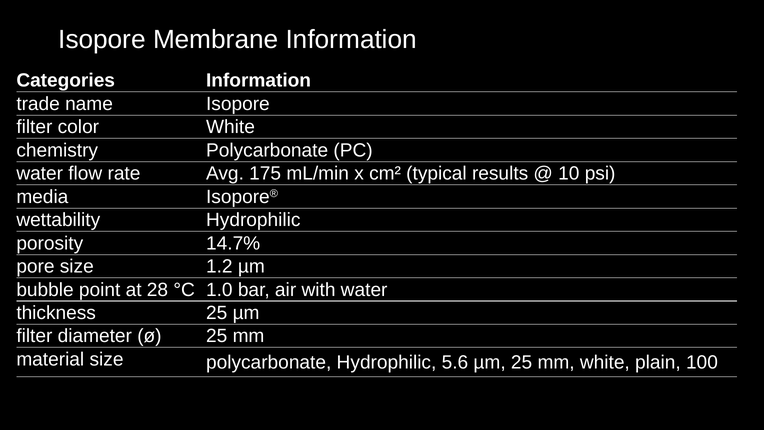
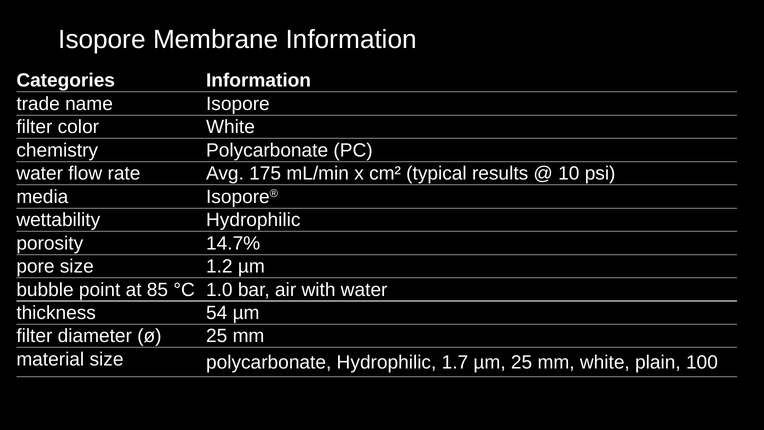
28: 28 -> 85
thickness 25: 25 -> 54
5.6: 5.6 -> 1.7
